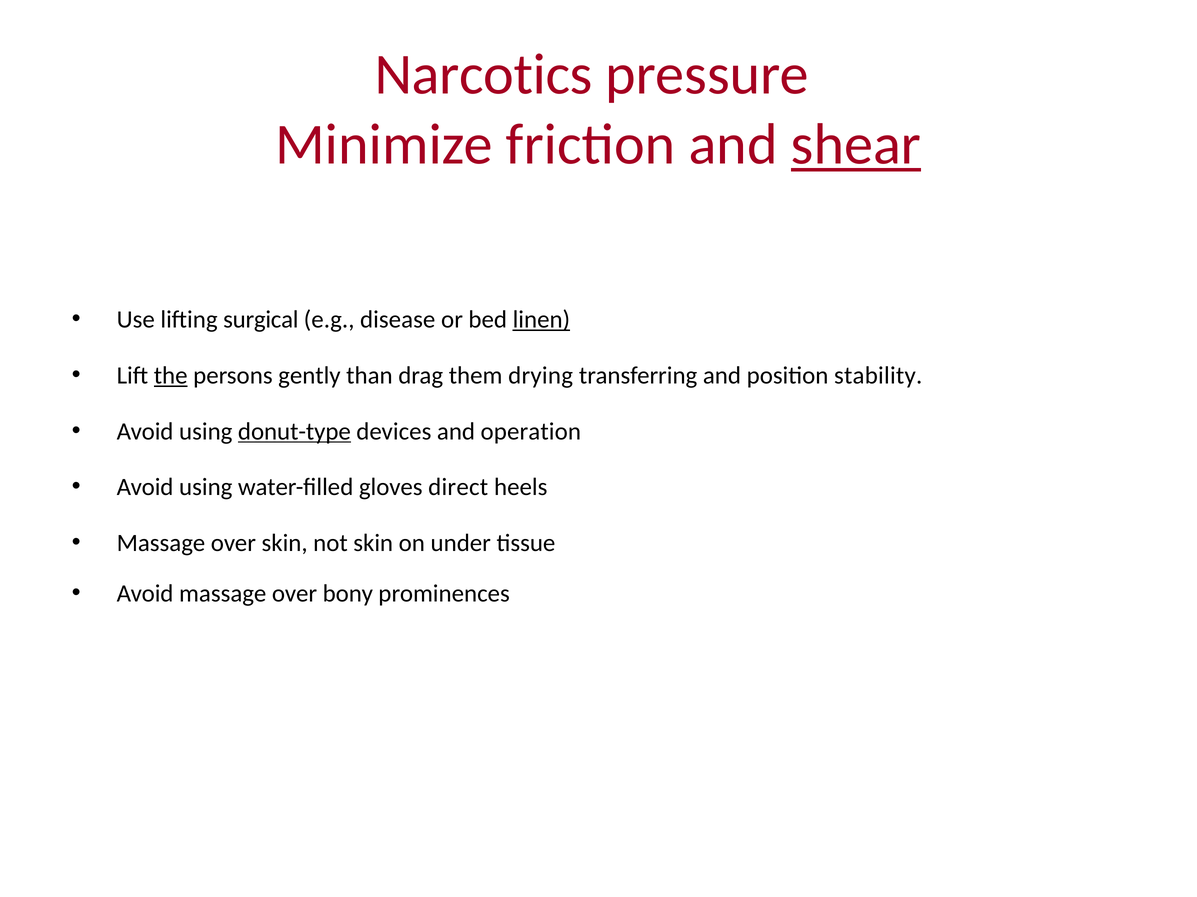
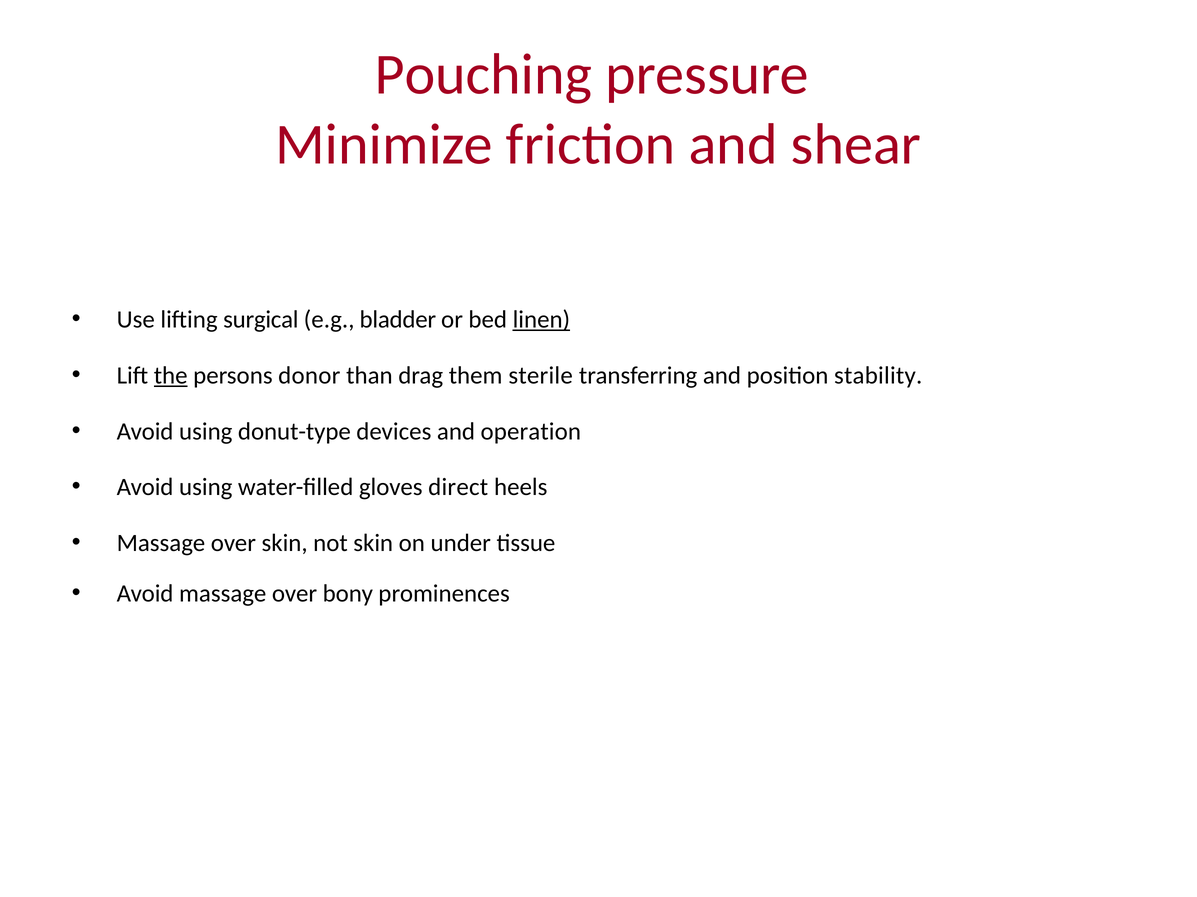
Narcotics: Narcotics -> Pouching
shear underline: present -> none
disease: disease -> bladder
gently: gently -> donor
drying: drying -> sterile
donut-type underline: present -> none
